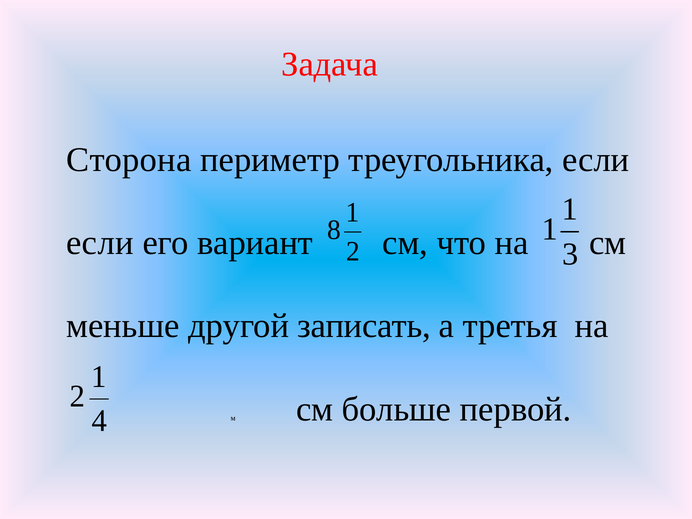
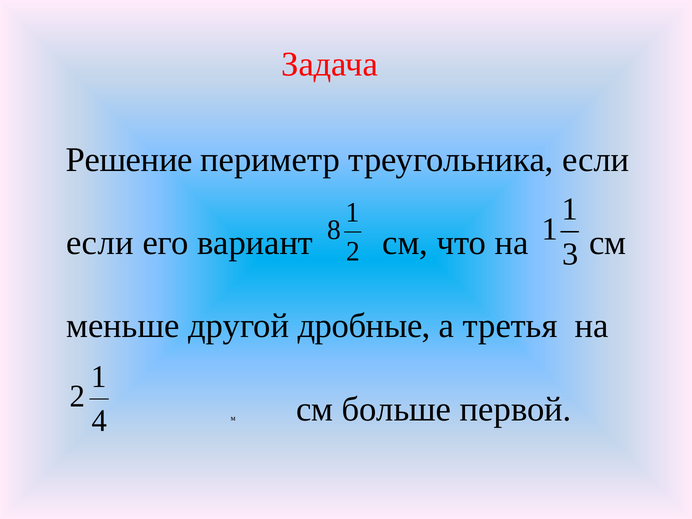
Сторона: Сторона -> Решение
записать: записать -> дробные
